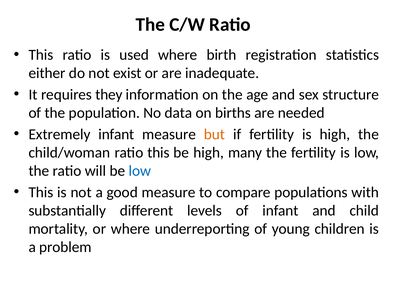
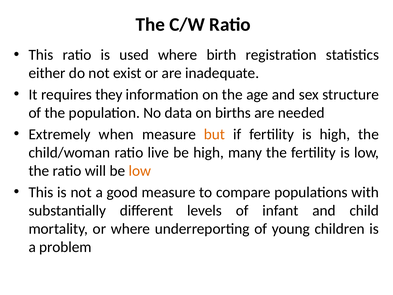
Extremely infant: infant -> when
ratio this: this -> live
low at (140, 171) colour: blue -> orange
